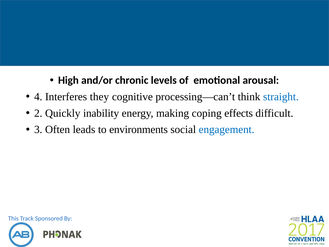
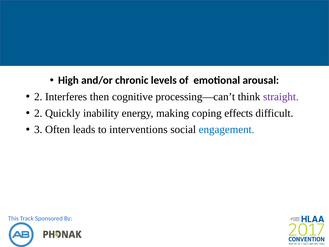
4 at (38, 97): 4 -> 2
they: they -> then
straight colour: blue -> purple
environments: environments -> interventions
